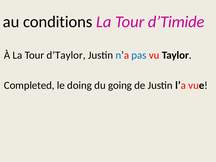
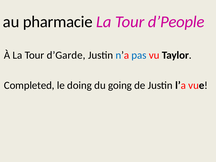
conditions: conditions -> pharmacie
d’Timide: d’Timide -> d’People
d’Taylor: d’Taylor -> d’Garde
